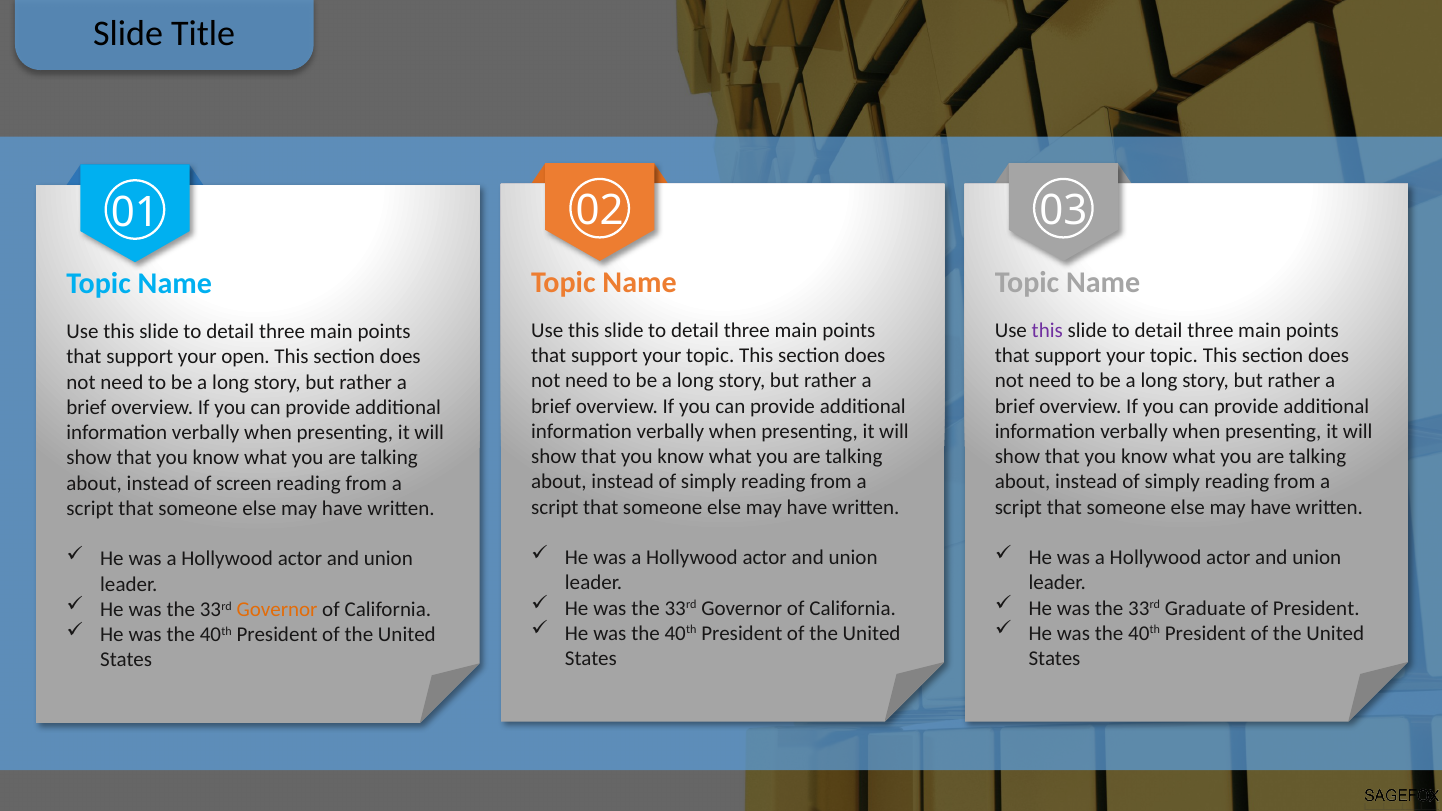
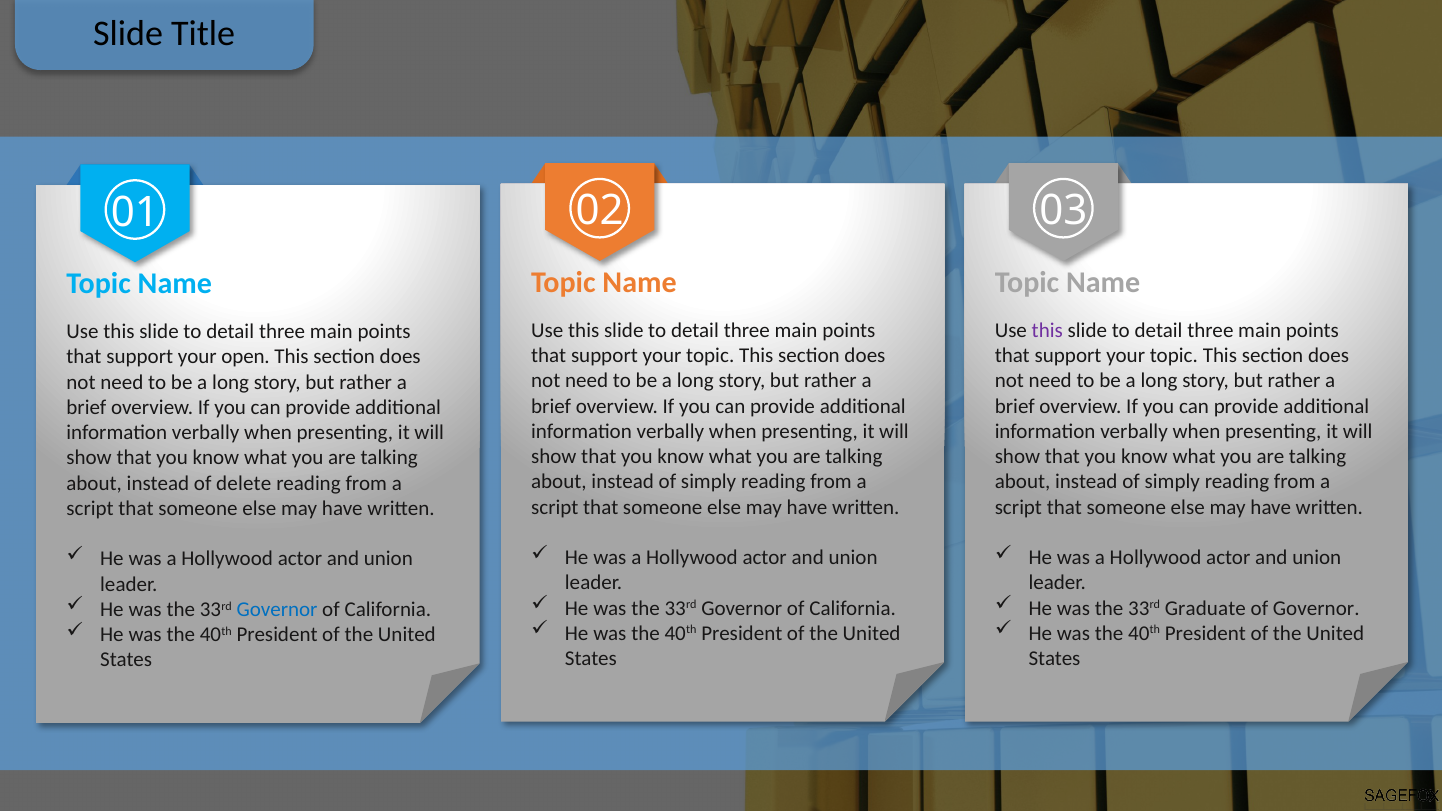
screen: screen -> delete
of President: President -> Governor
Governor at (277, 610) colour: orange -> blue
